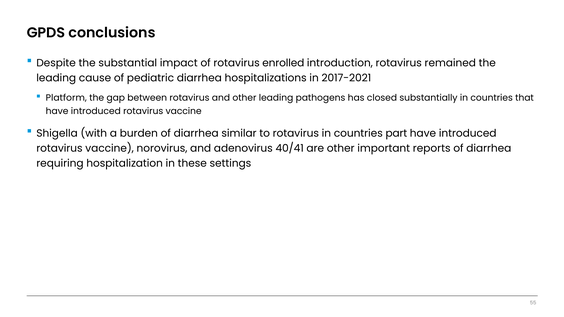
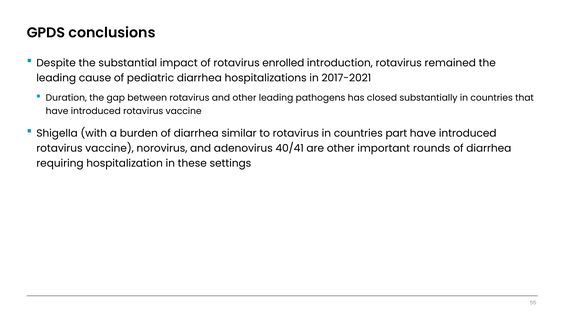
Platform: Platform -> Duration
reports: reports -> rounds
